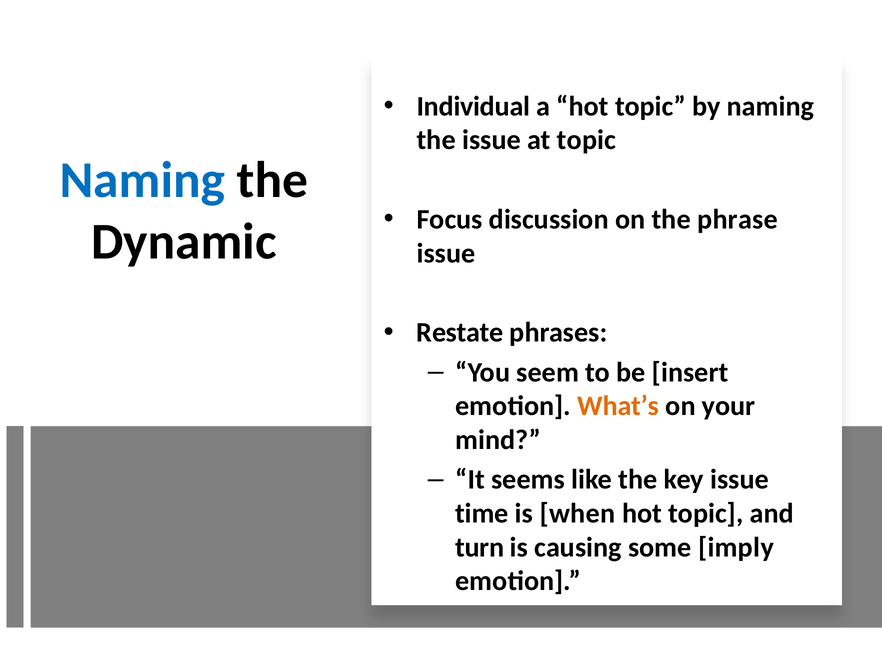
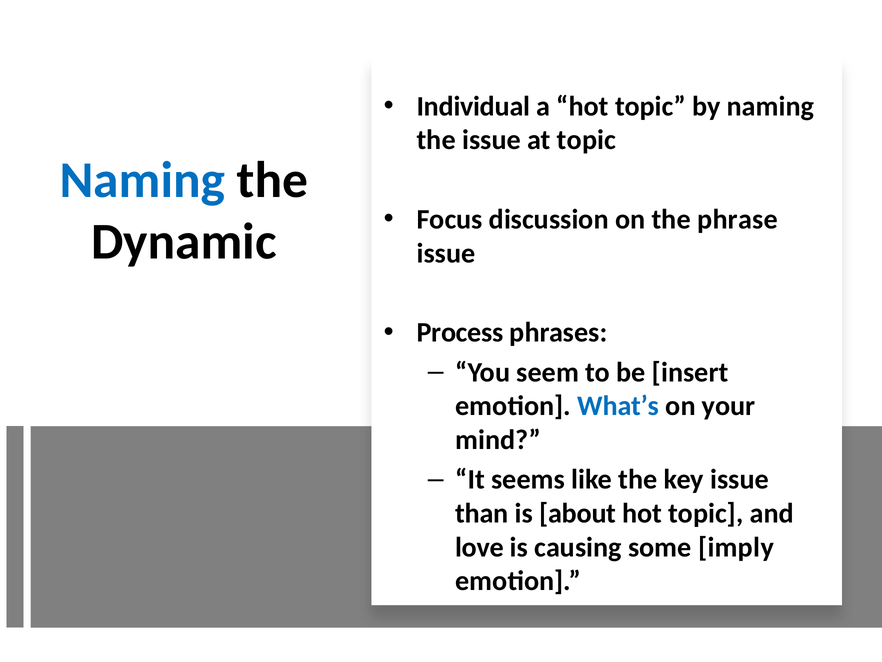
Restate: Restate -> Process
What’s colour: orange -> blue
time: time -> than
when: when -> about
turn: turn -> love
